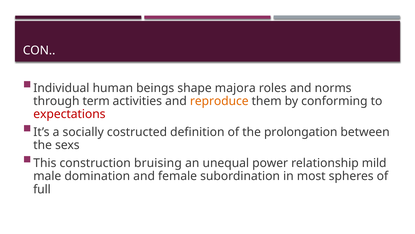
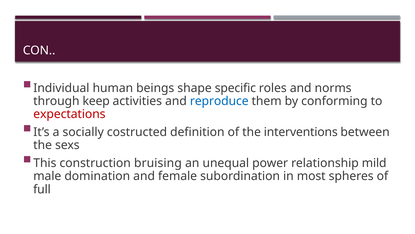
majora: majora -> specific
term: term -> keep
reproduce colour: orange -> blue
prolongation: prolongation -> interventions
